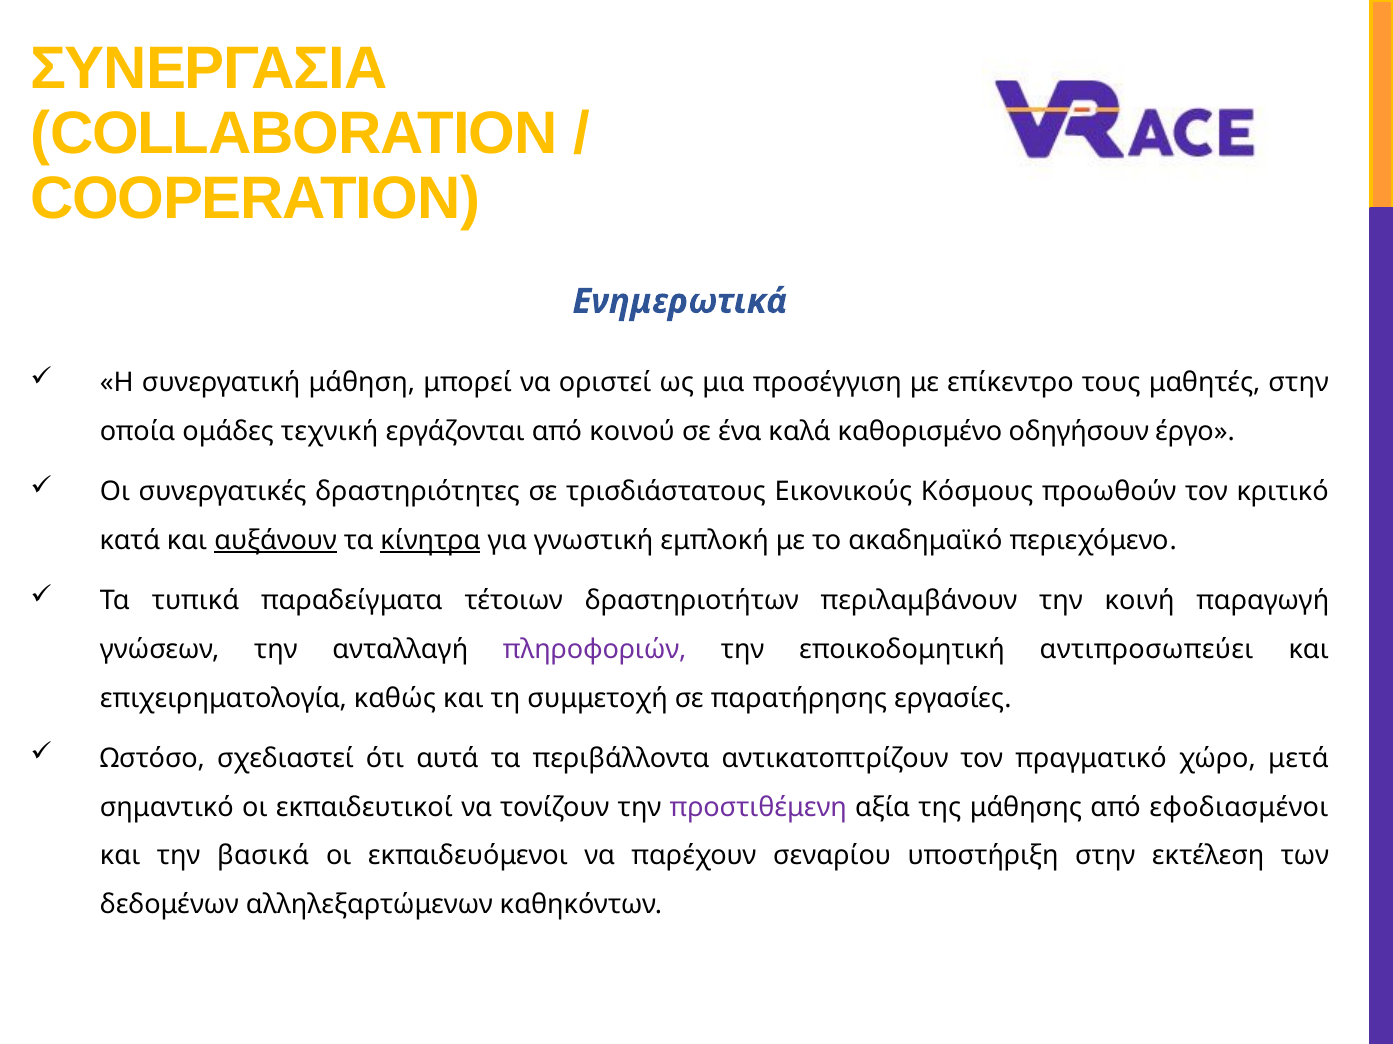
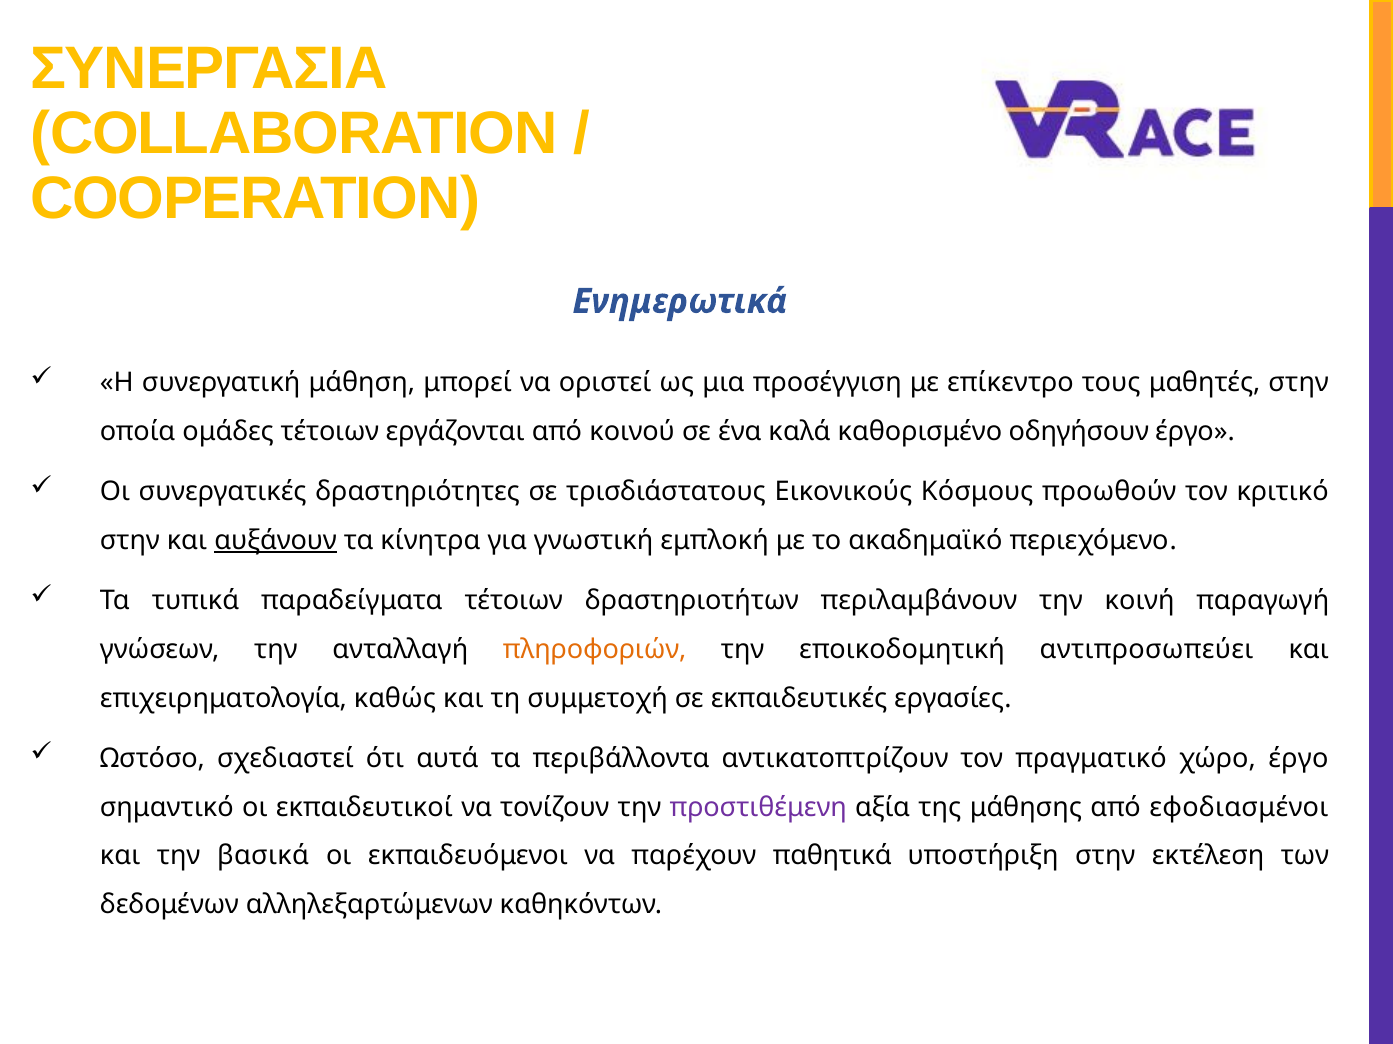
ομάδες τεχνική: τεχνική -> τέτοιων
κατά at (130, 541): κατά -> στην
κίνητρα underline: present -> none
πληροφοριών colour: purple -> orange
παρατήρησης: παρατήρησης -> εκπαιδευτικές
χώρο μετά: μετά -> έργο
σεναρίου: σεναρίου -> παθητικά
